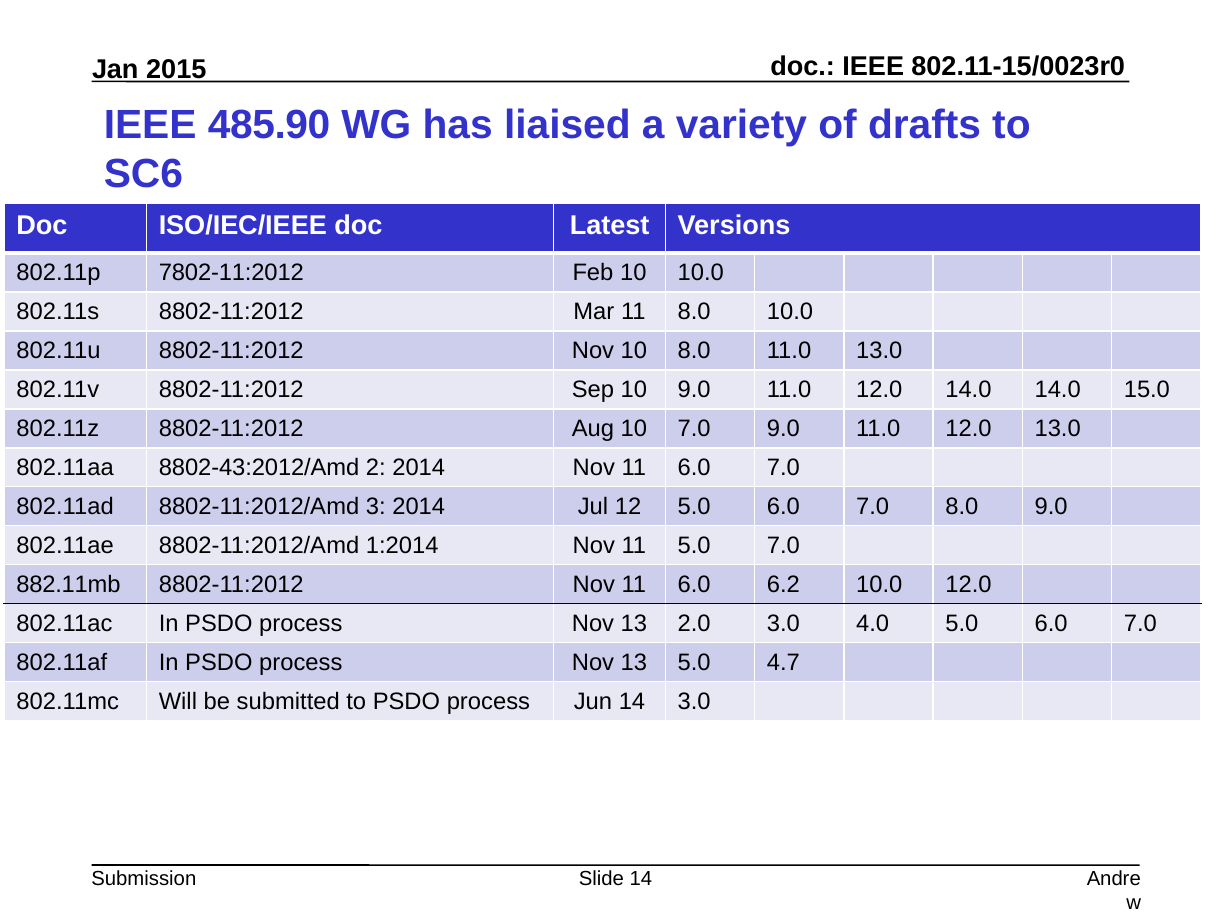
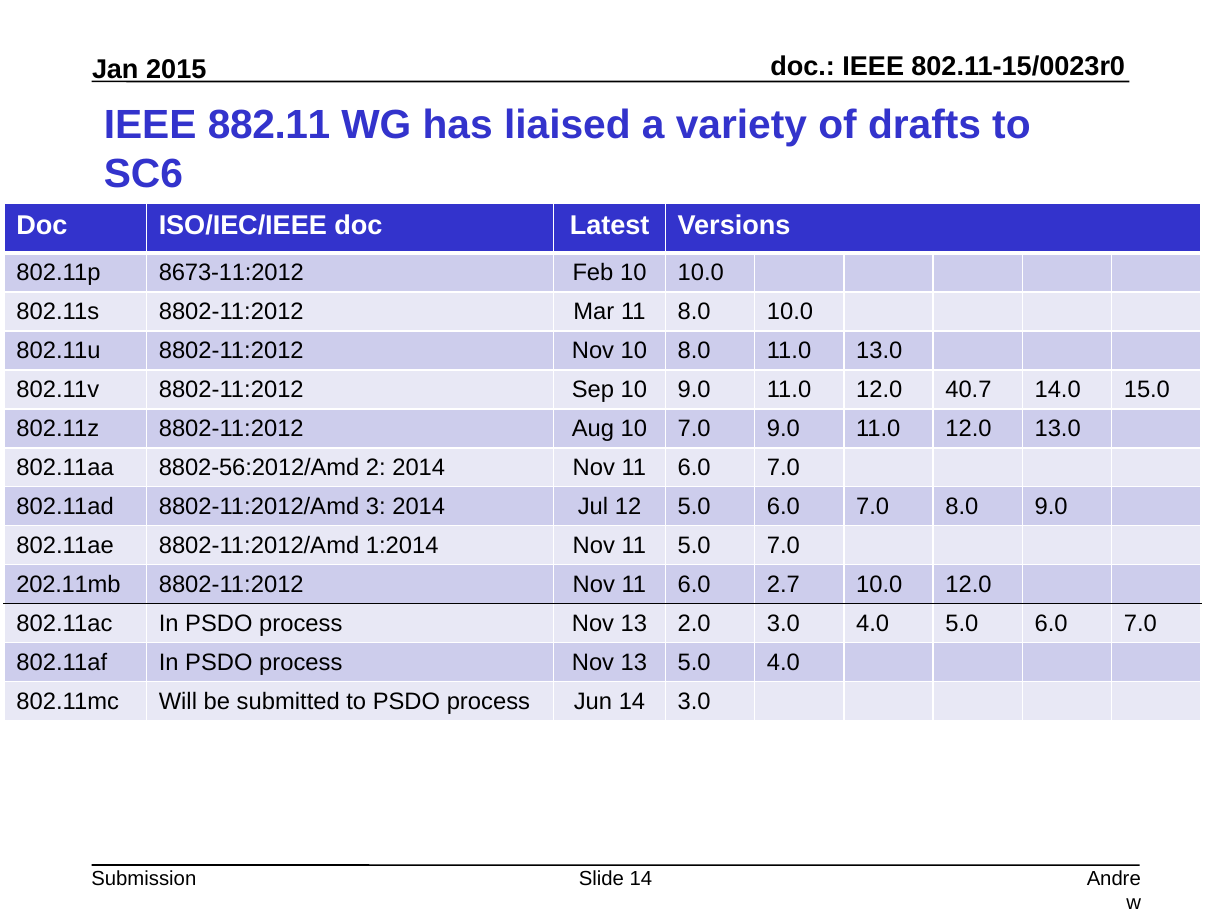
485.90: 485.90 -> 882.11
7802-11:2012: 7802-11:2012 -> 8673-11:2012
12.0 14.0: 14.0 -> 40.7
8802-43:2012/Amd: 8802-43:2012/Amd -> 8802-56:2012/Amd
882.11mb: 882.11mb -> 202.11mb
6.2: 6.2 -> 2.7
5.0 4.7: 4.7 -> 4.0
